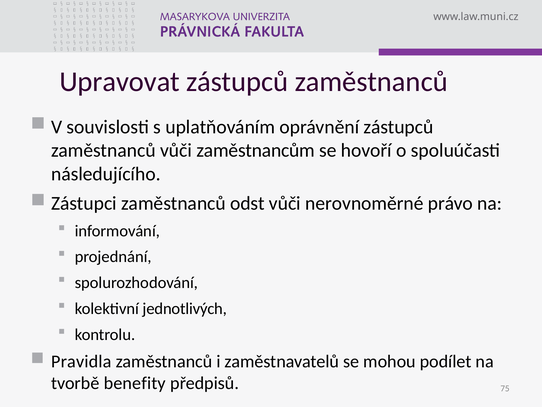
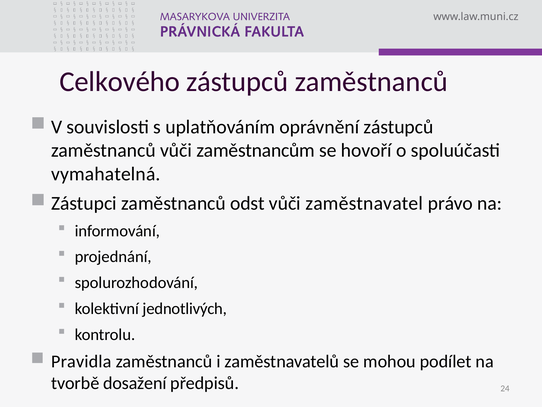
Upravovat: Upravovat -> Celkového
následujícího: následujícího -> vymahatelná
nerovnoměrné: nerovnoměrné -> zaměstnavatel
benefity: benefity -> dosažení
75: 75 -> 24
